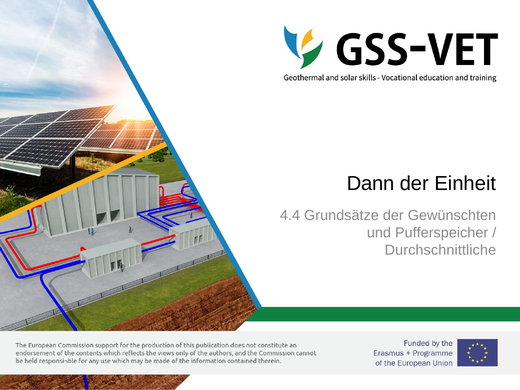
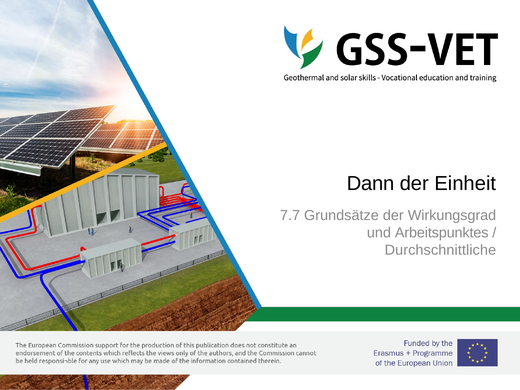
4.4: 4.4 -> 7.7
Gewünschten: Gewünschten -> Wirkungsgrad
Pufferspeicher: Pufferspeicher -> Arbeitspunktes
